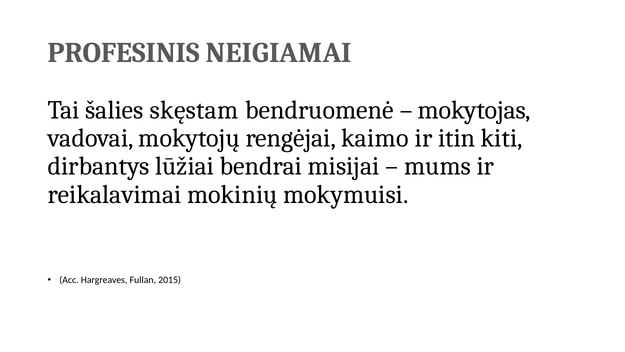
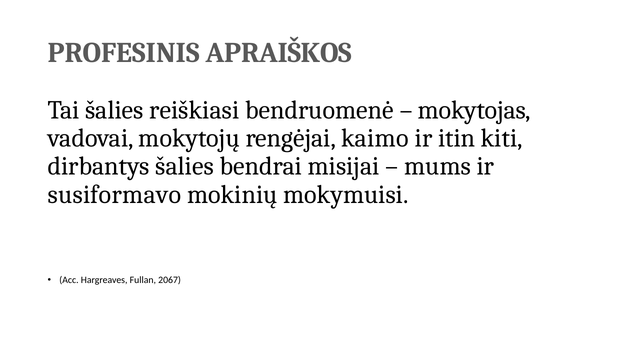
NEIGIAMAI: NEIGIAMAI -> APRAIŠKOS
skęstam: skęstam -> reiškiasi
dirbantys lūžiai: lūžiai -> šalies
reikalavimai: reikalavimai -> susiformavo
2015: 2015 -> 2067
